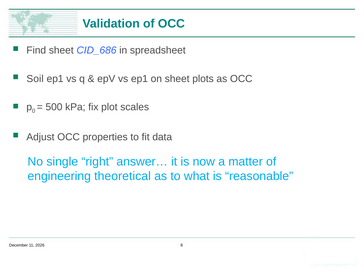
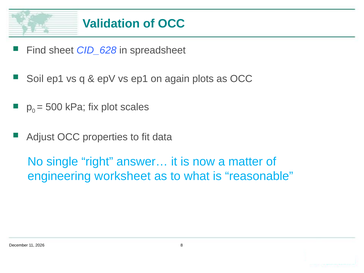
CID_686: CID_686 -> CID_628
on sheet: sheet -> again
theoretical: theoretical -> worksheet
